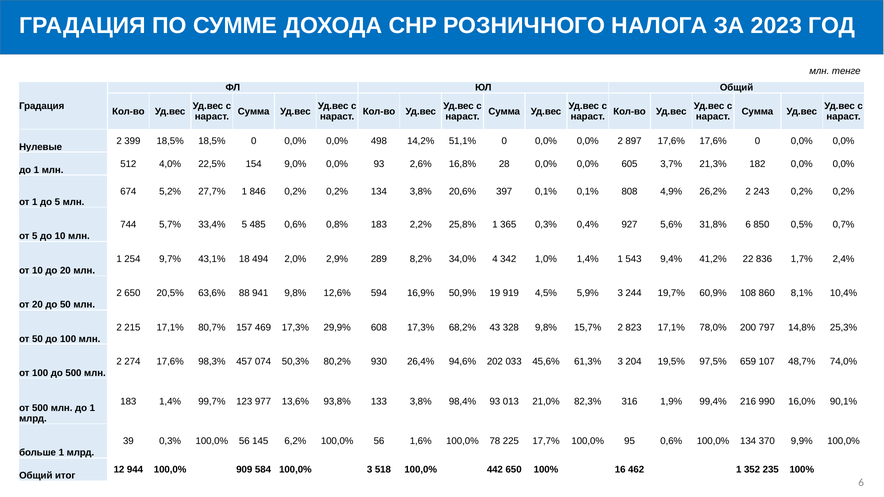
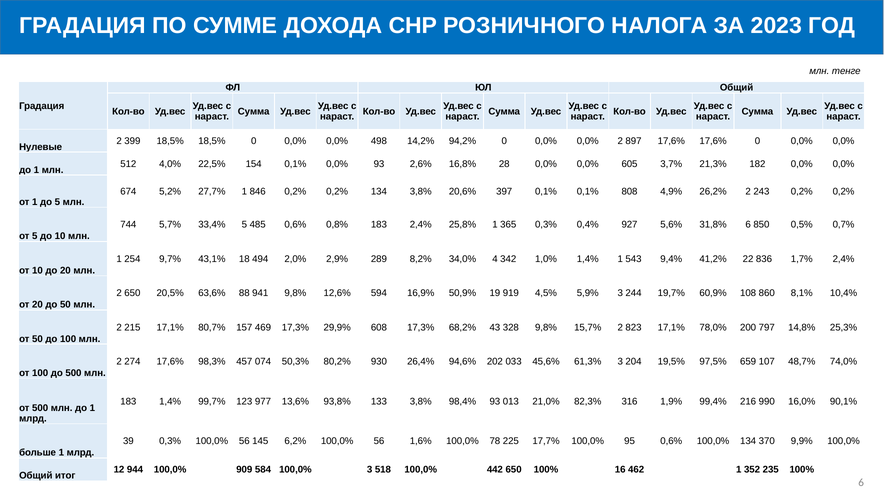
51,1%: 51,1% -> 94,2%
154 9,0%: 9,0% -> 0,1%
183 2,2%: 2,2% -> 2,4%
